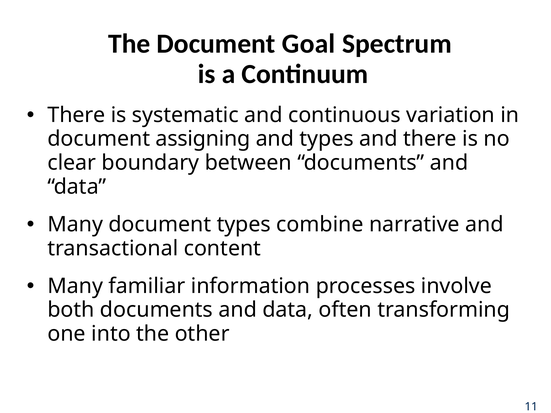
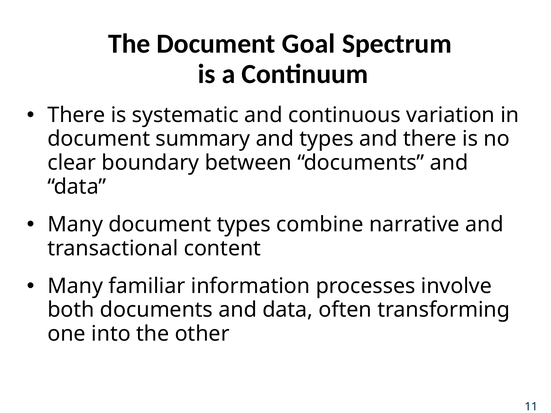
assigning: assigning -> summary
